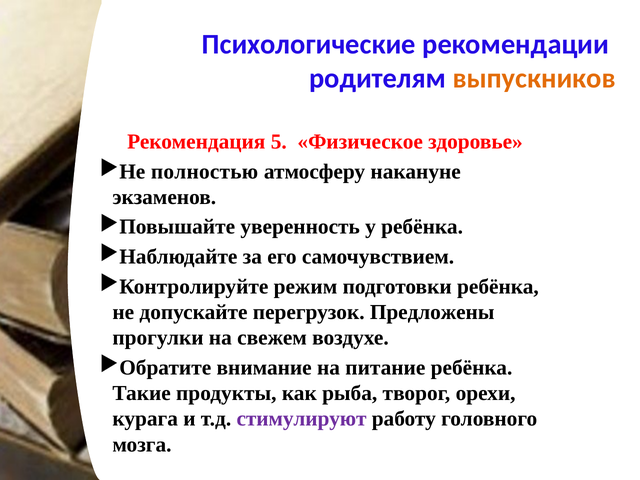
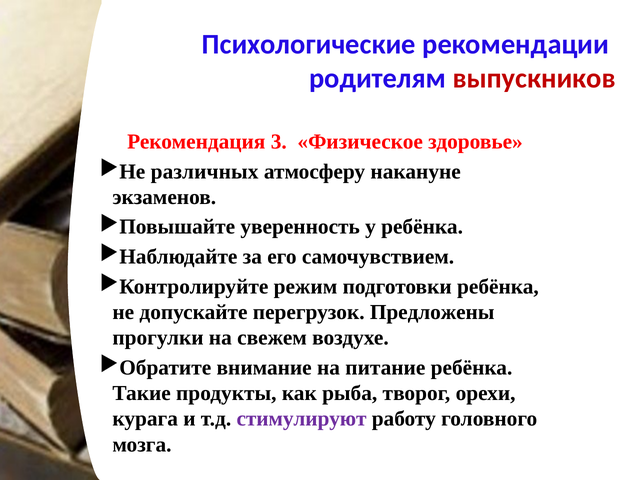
выпускников colour: orange -> red
5: 5 -> 3
полностью: полностью -> различных
